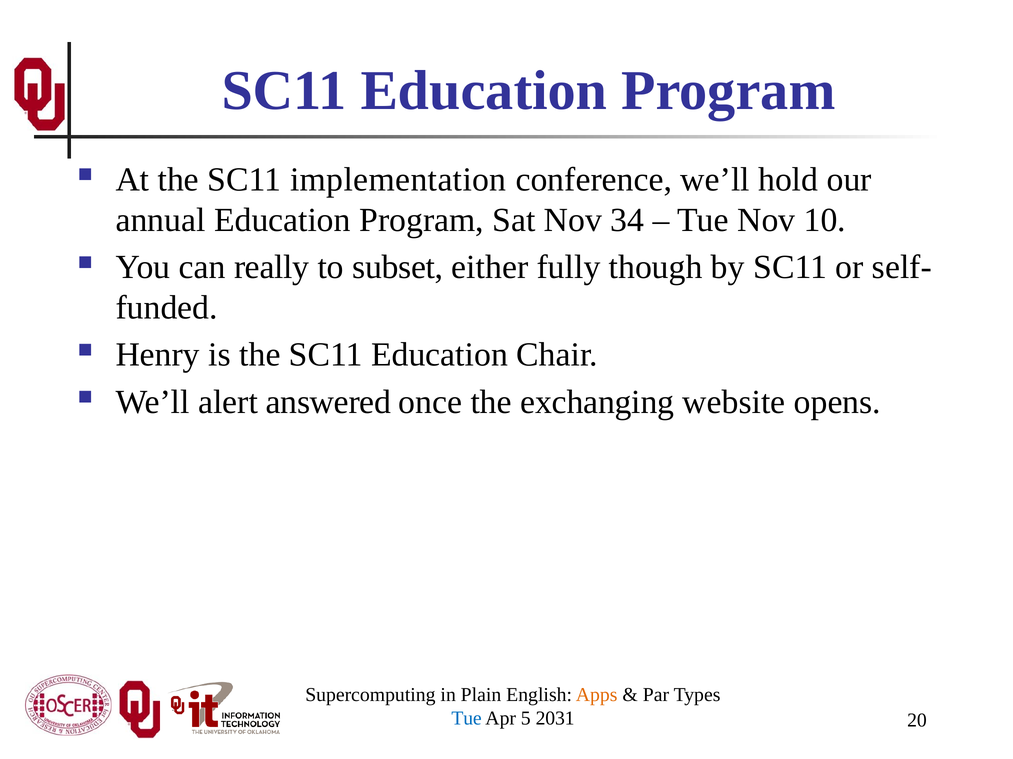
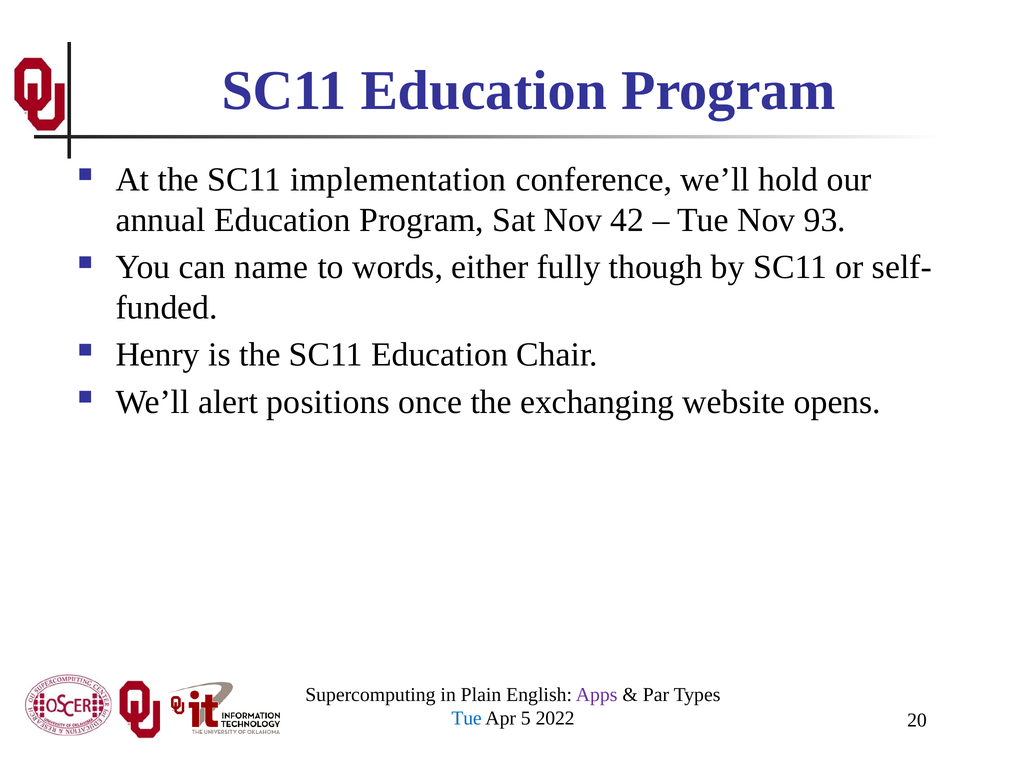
34: 34 -> 42
10: 10 -> 93
really: really -> name
subset: subset -> words
answered: answered -> positions
Apps colour: orange -> purple
2031: 2031 -> 2022
